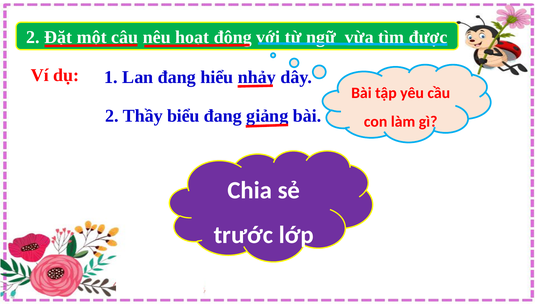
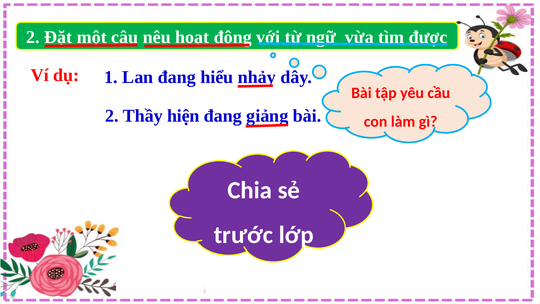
biểu: biểu -> hiện
